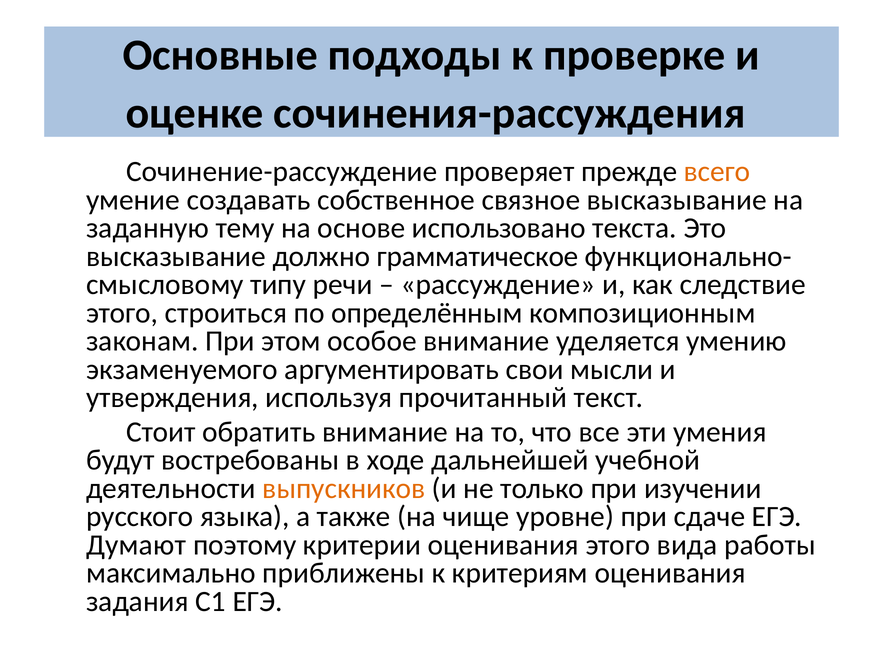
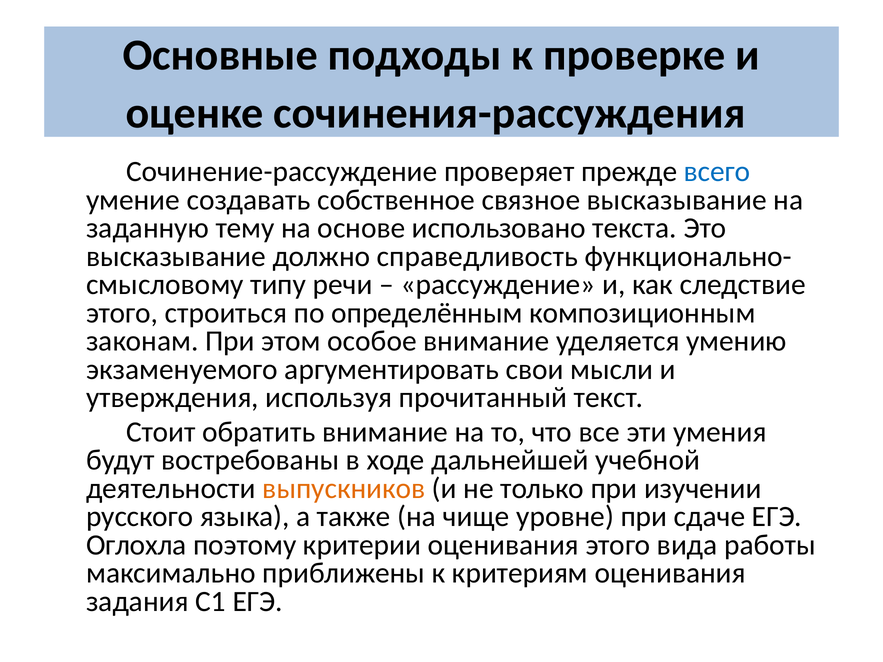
всего colour: orange -> blue
грамматическое: грамматическое -> справедливость
Думают: Думают -> Оглохла
